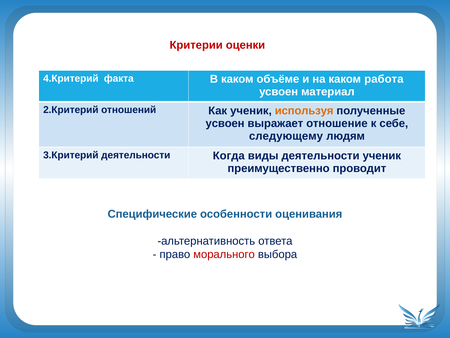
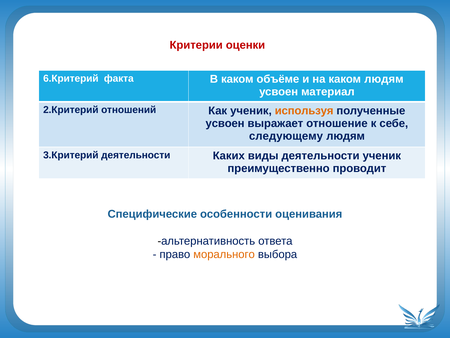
4.Критерий: 4.Критерий -> 6.Критерий
каком работа: работа -> людям
Когда: Когда -> Каких
морального colour: red -> orange
